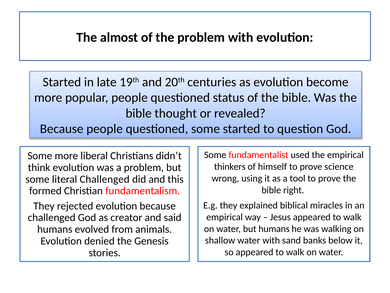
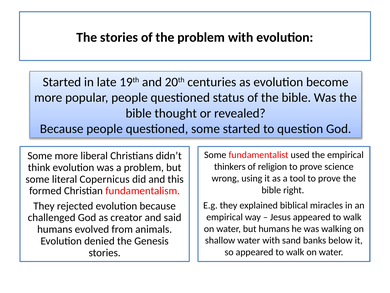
The almost: almost -> stories
himself: himself -> religion
literal Challenged: Challenged -> Copernicus
